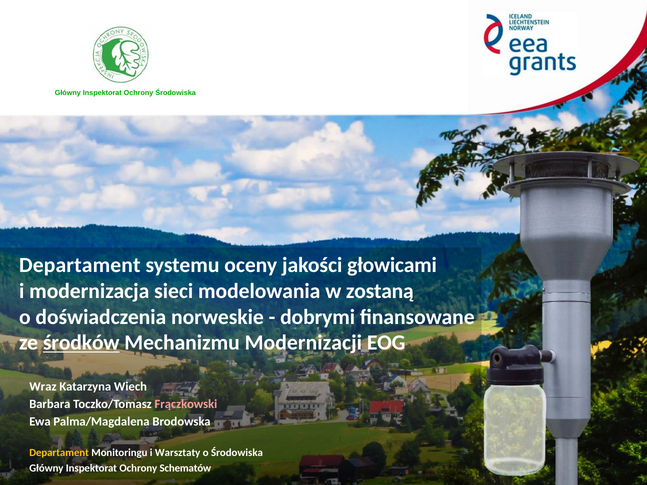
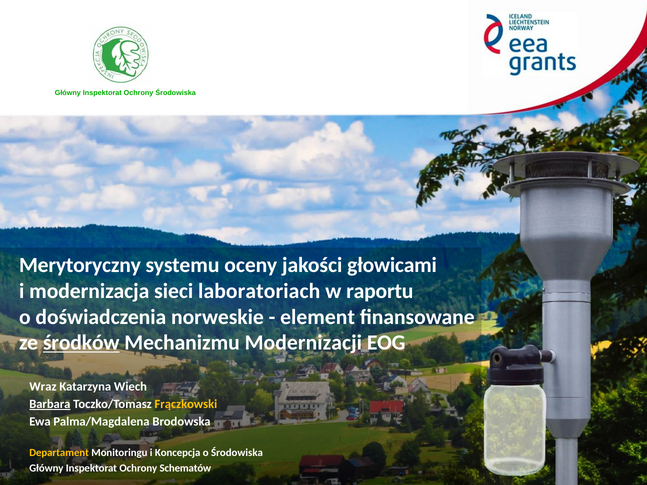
Departament at (80, 265): Departament -> Merytoryczny
modelowania: modelowania -> laboratoriach
zostaną: zostaną -> raportu
dobrymi: dobrymi -> element
Barbara underline: none -> present
Frączkowski colour: pink -> yellow
Warsztaty: Warsztaty -> Koncepcja
